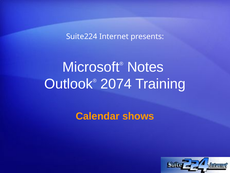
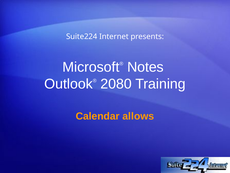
2074: 2074 -> 2080
shows: shows -> allows
